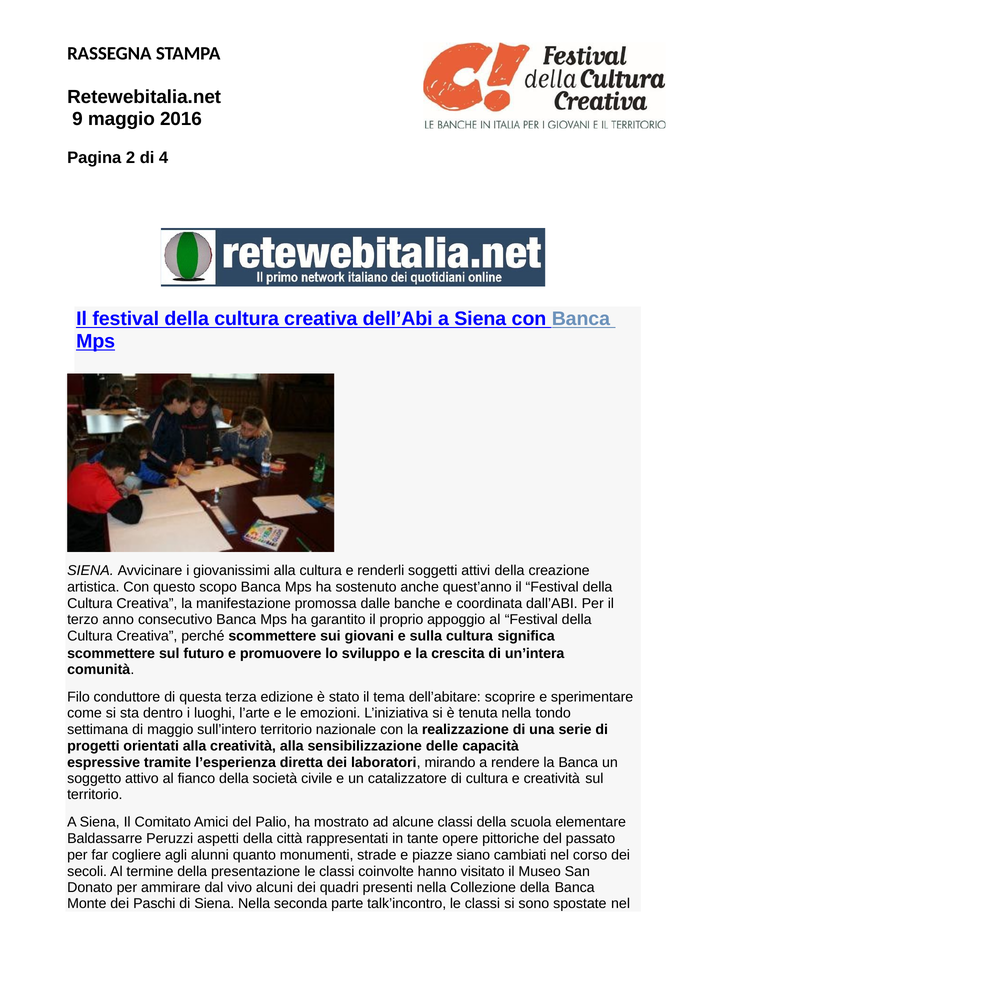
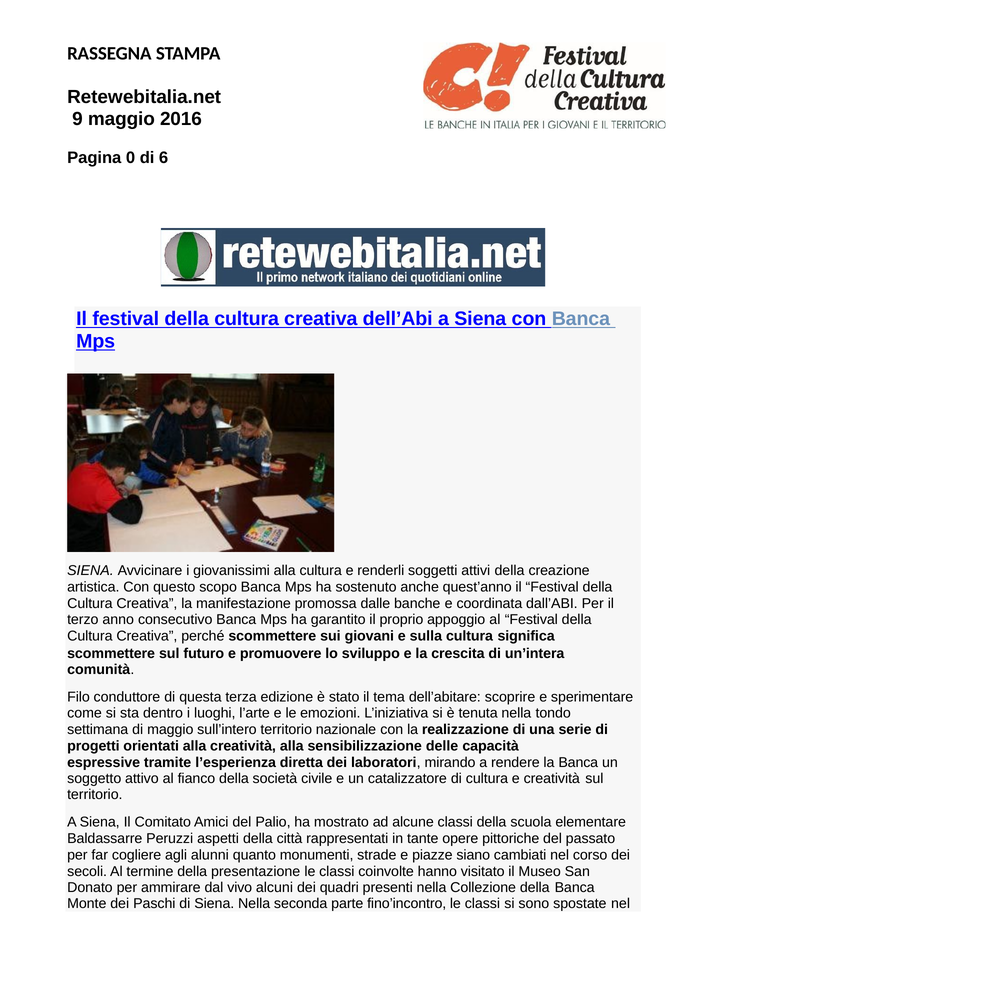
2: 2 -> 0
4: 4 -> 6
talk’incontro: talk’incontro -> fino’incontro
